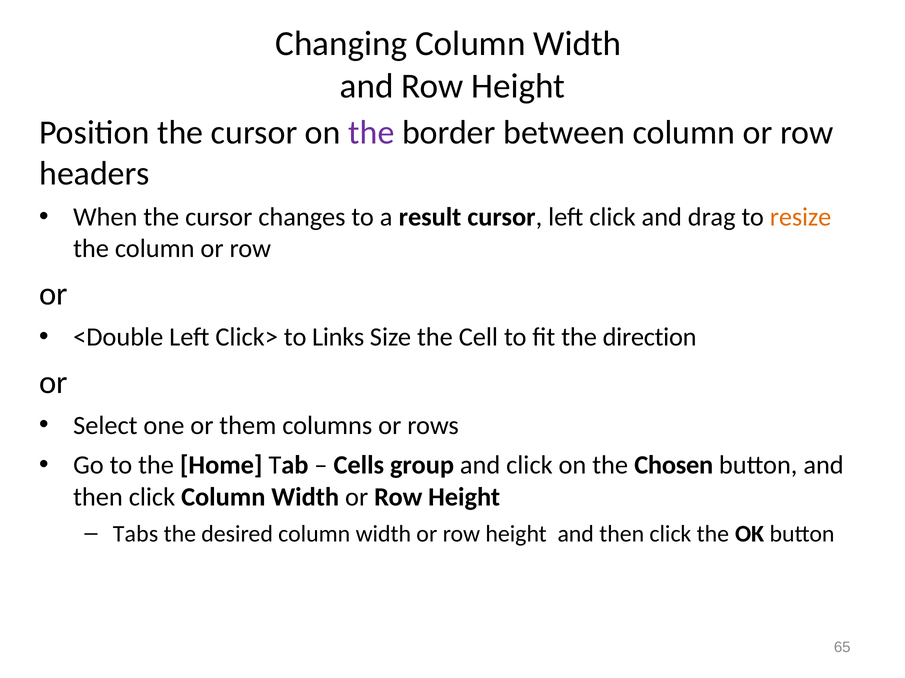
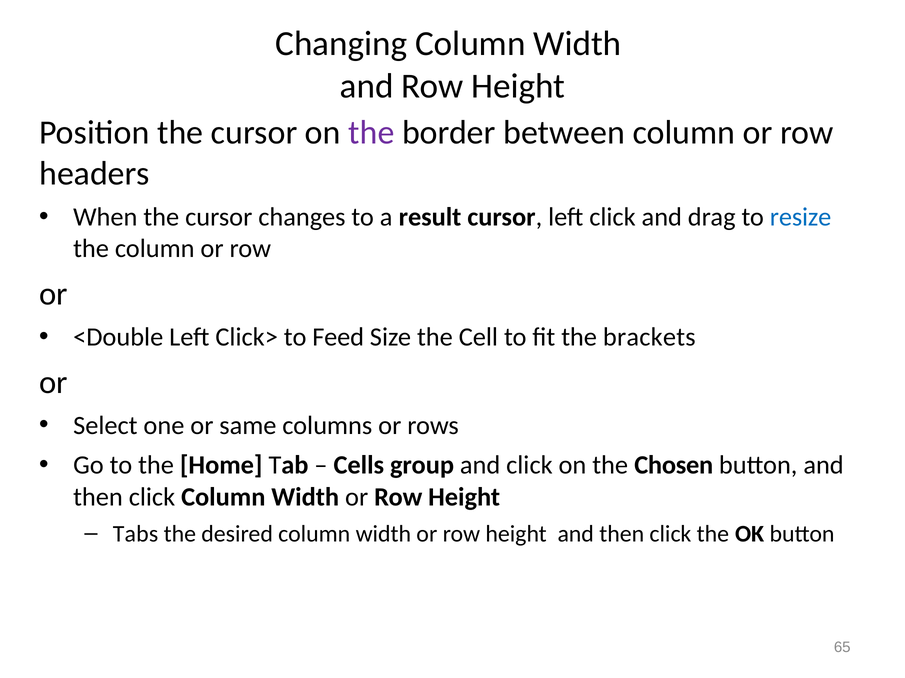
resize colour: orange -> blue
Links: Links -> Feed
direction: direction -> brackets
them: them -> same
